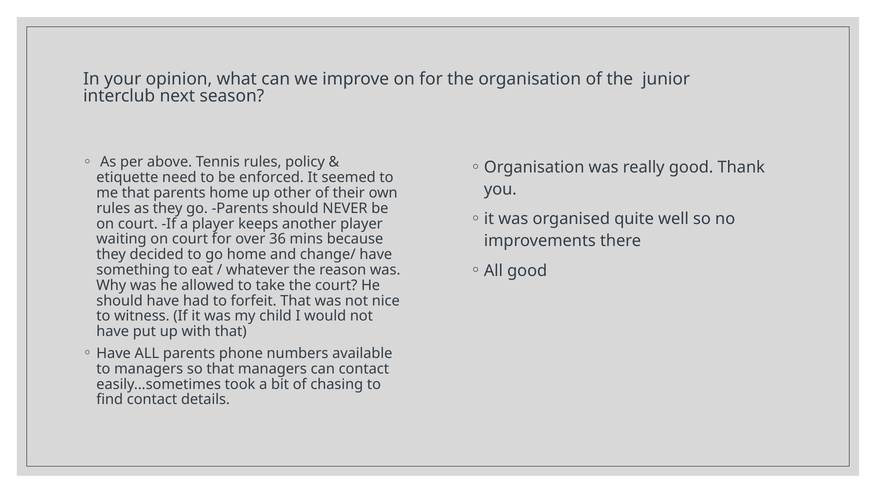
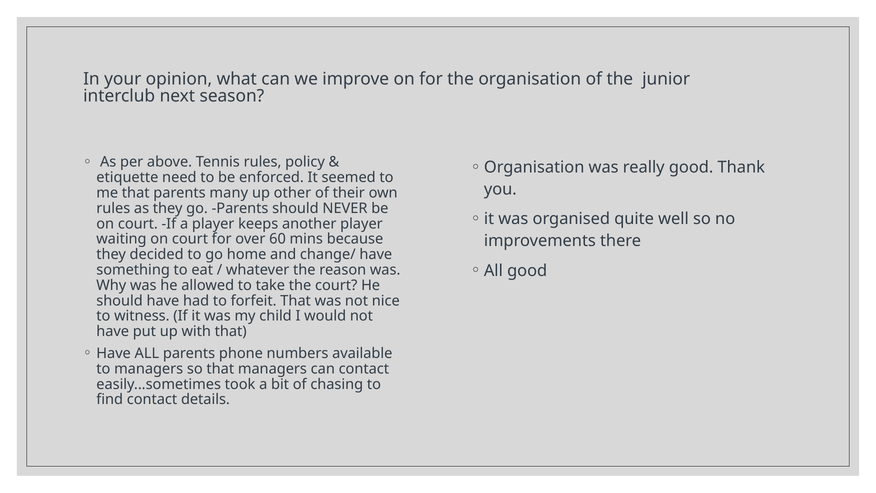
parents home: home -> many
36: 36 -> 60
